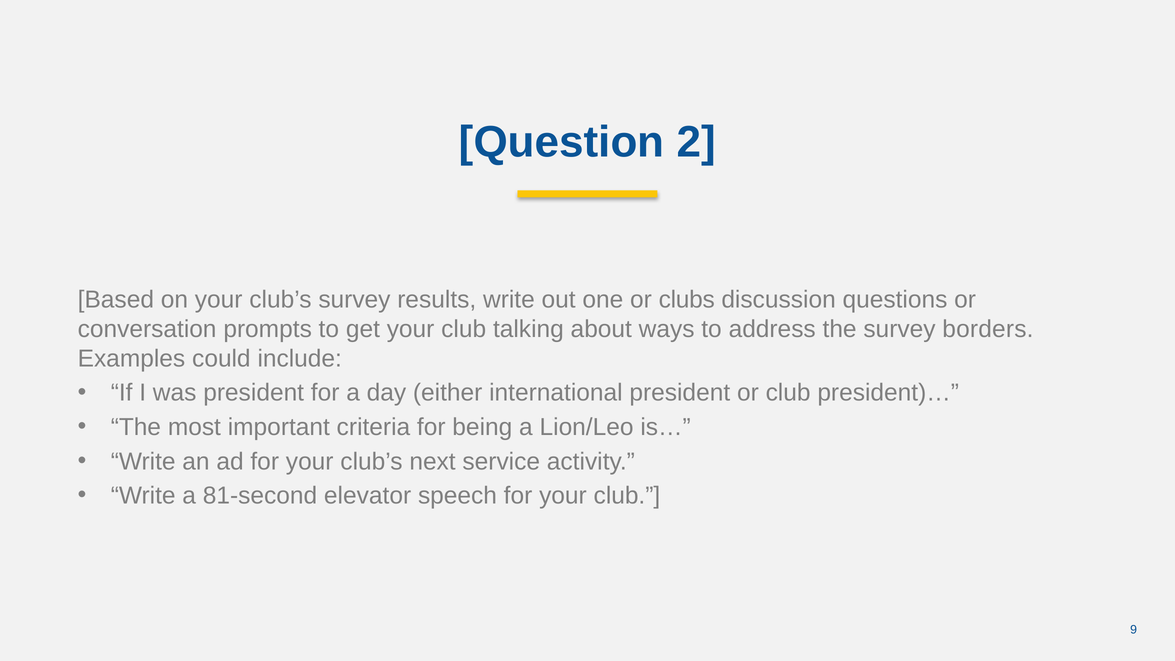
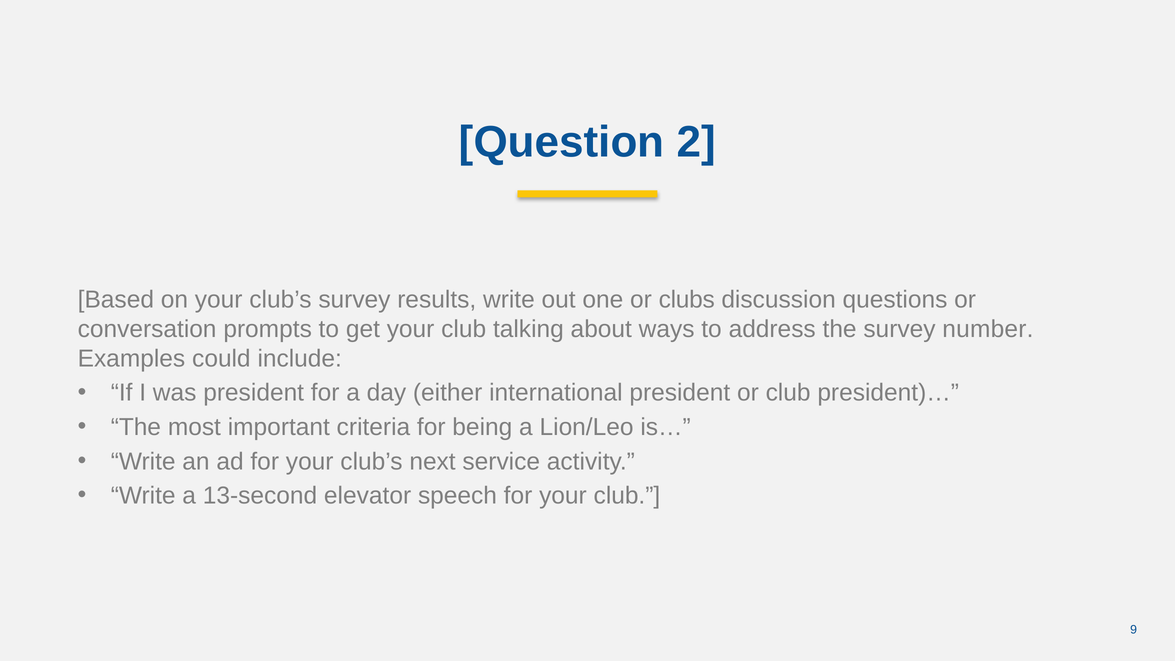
borders: borders -> number
81-second: 81-second -> 13-second
